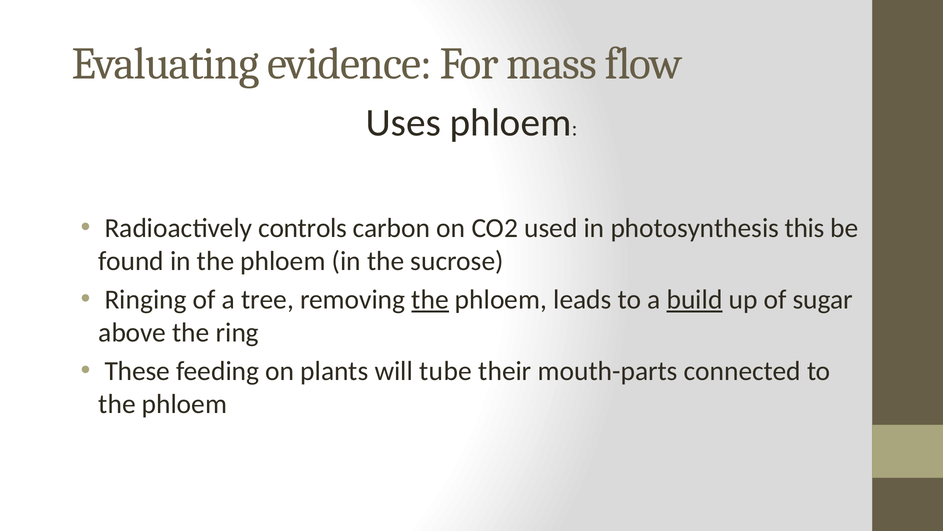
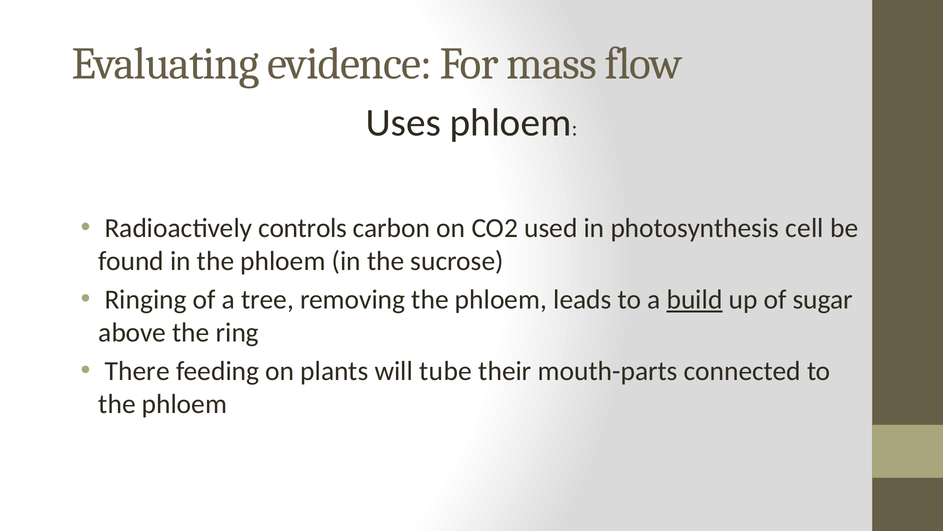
this: this -> cell
the at (430, 299) underline: present -> none
These: These -> There
